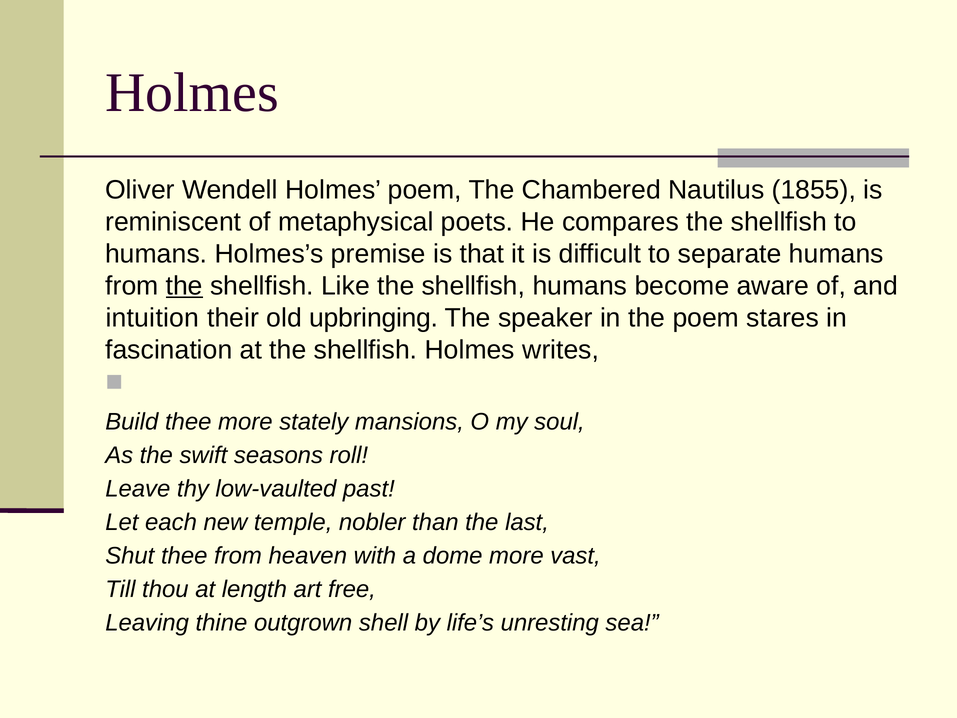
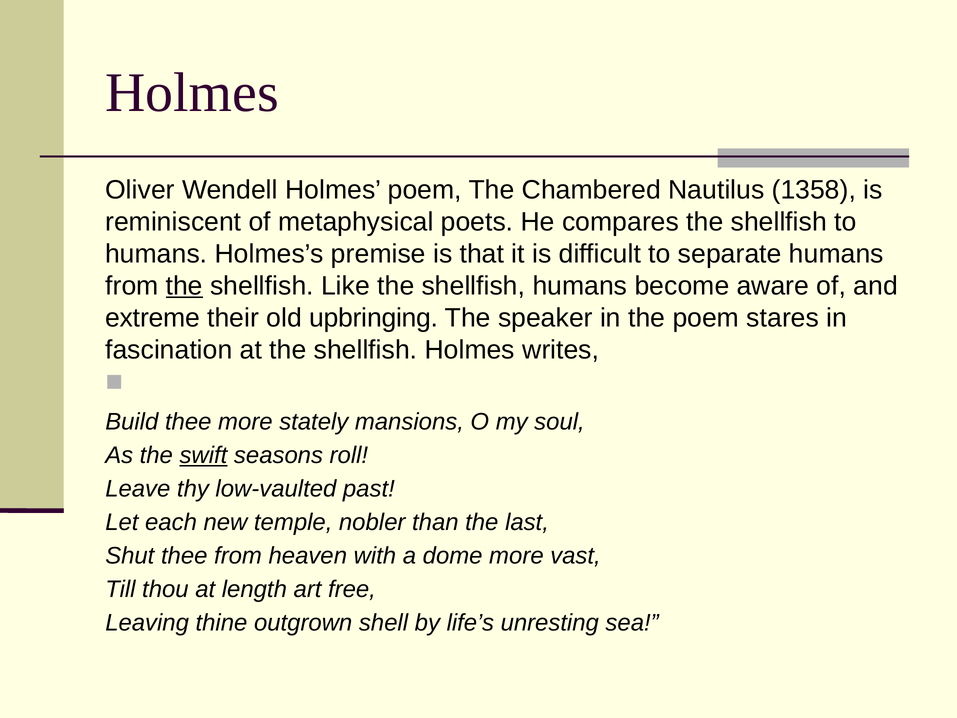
1855: 1855 -> 1358
intuition: intuition -> extreme
swift underline: none -> present
